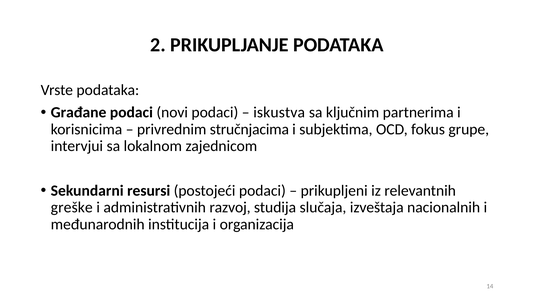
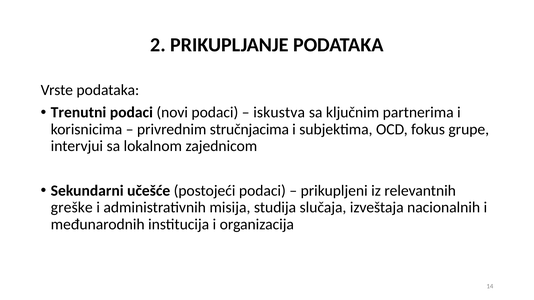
Građane: Građane -> Trenutni
resursi: resursi -> učešće
razvoj: razvoj -> misija
